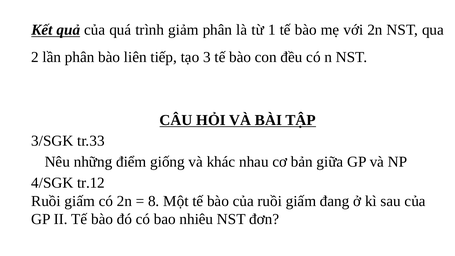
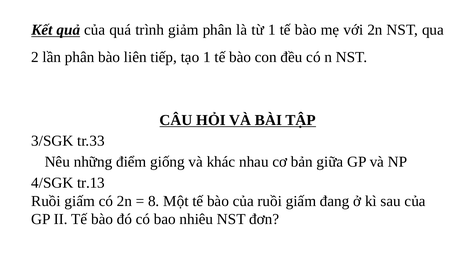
tạo 3: 3 -> 1
tr.12: tr.12 -> tr.13
